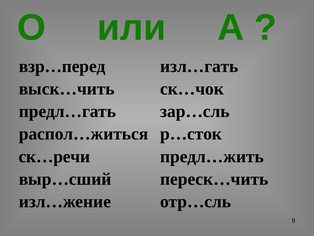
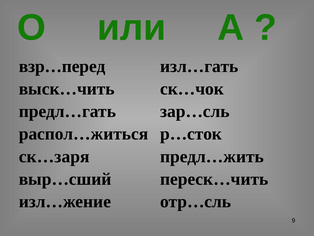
ск…речи: ск…речи -> ск…заря
